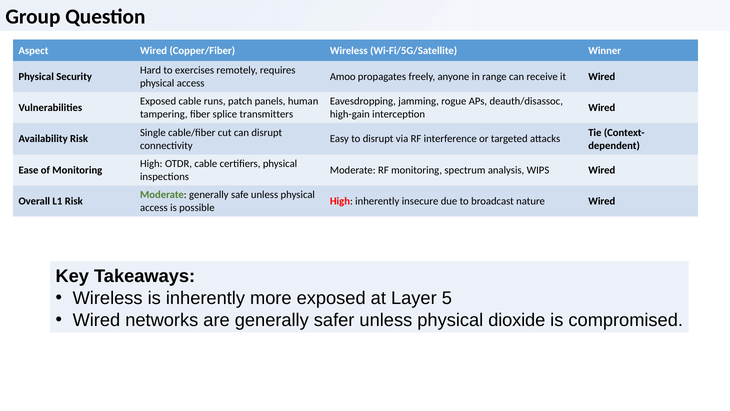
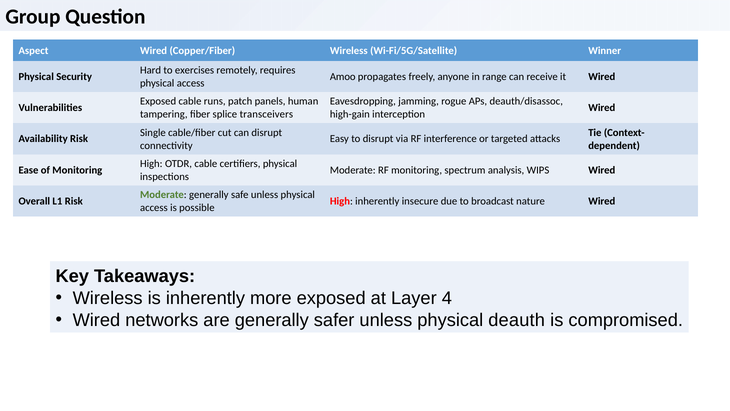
transmitters: transmitters -> transceivers
5: 5 -> 4
dioxide: dioxide -> deauth
